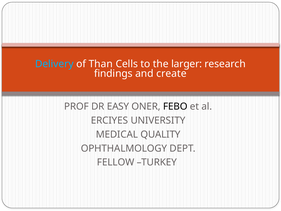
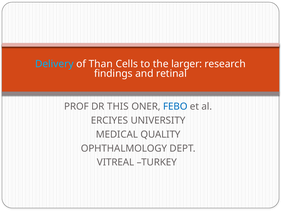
create: create -> retinal
EASY: EASY -> THIS
FEBO colour: black -> blue
FELLOW: FELLOW -> VITREAL
